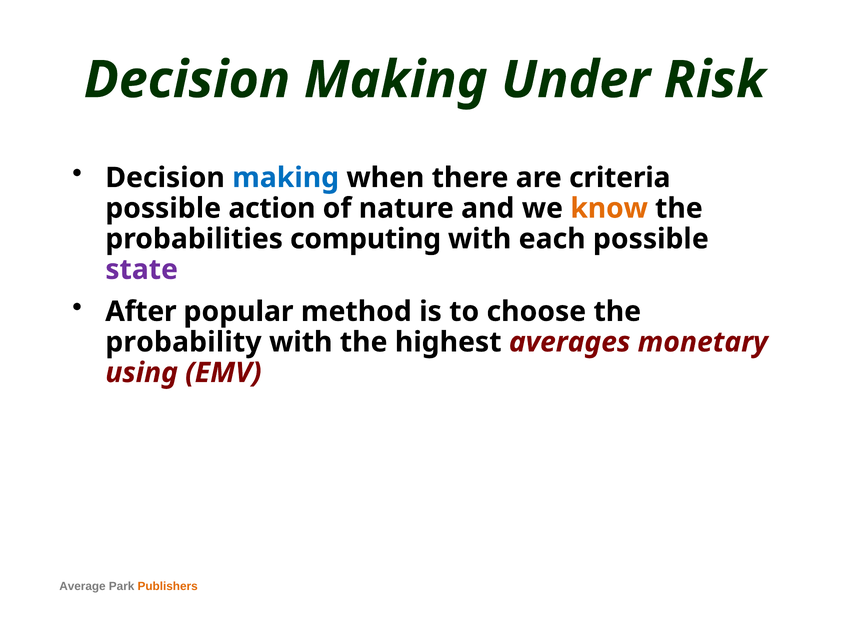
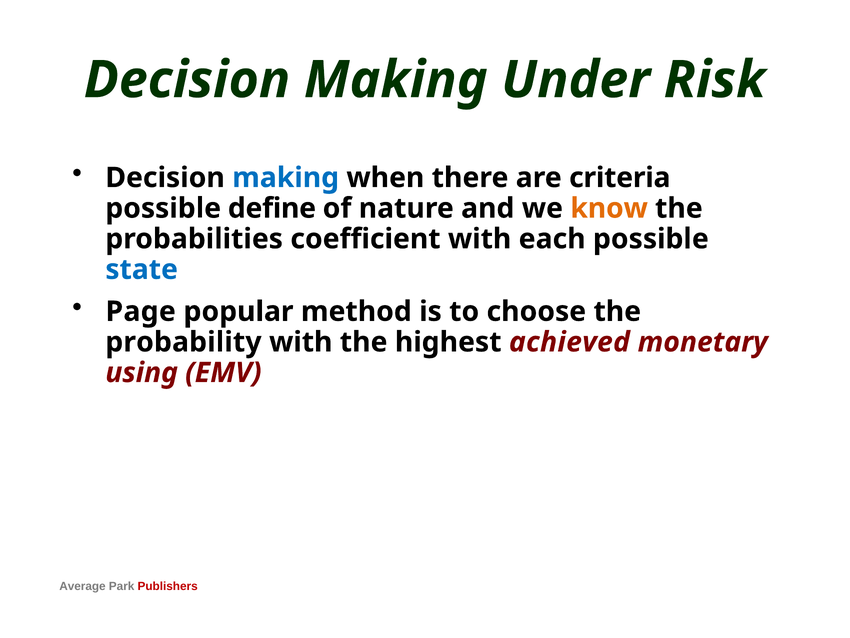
action: action -> define
computing: computing -> coefficient
state colour: purple -> blue
After: After -> Page
averages: averages -> achieved
Publishers colour: orange -> red
